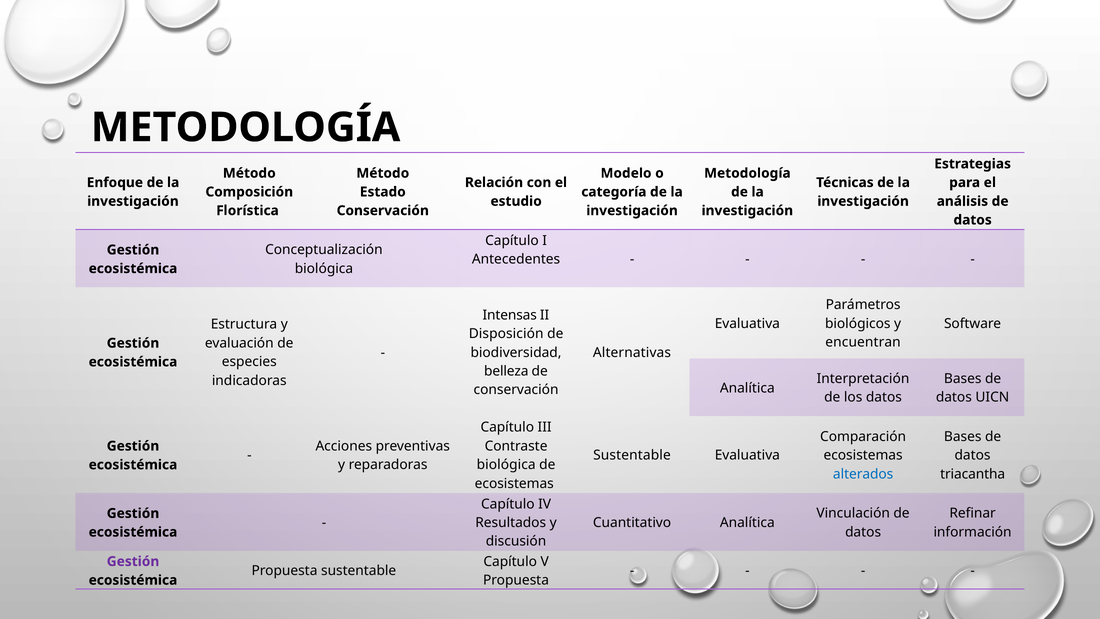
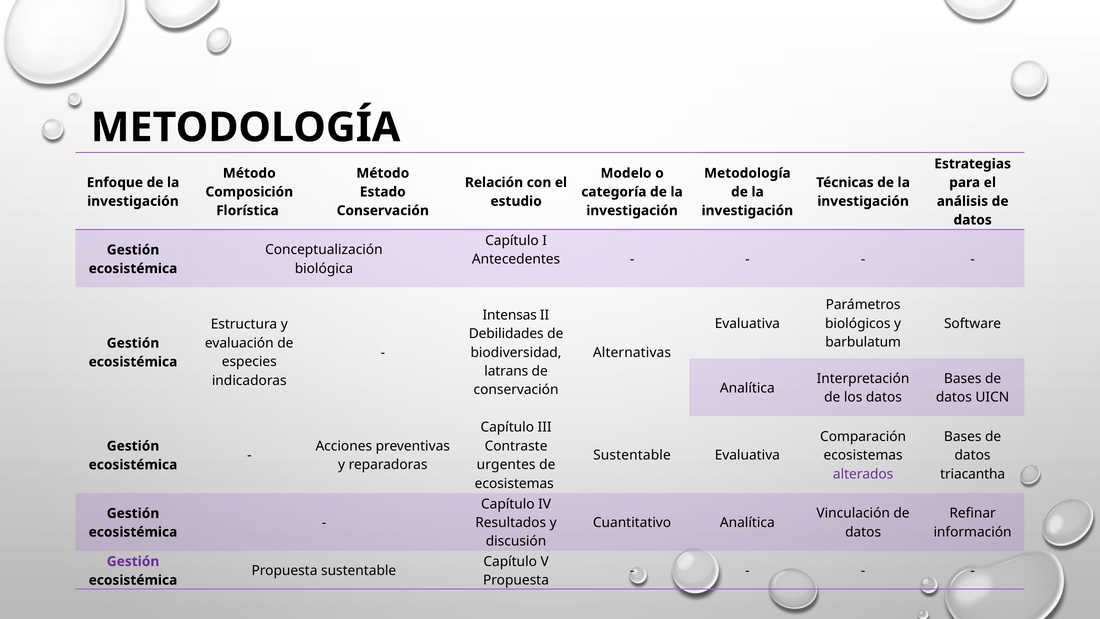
Disposición: Disposición -> Debilidades
encuentran: encuentran -> barbulatum
belleza: belleza -> latrans
biológica at (506, 465): biológica -> urgentes
alterados colour: blue -> purple
